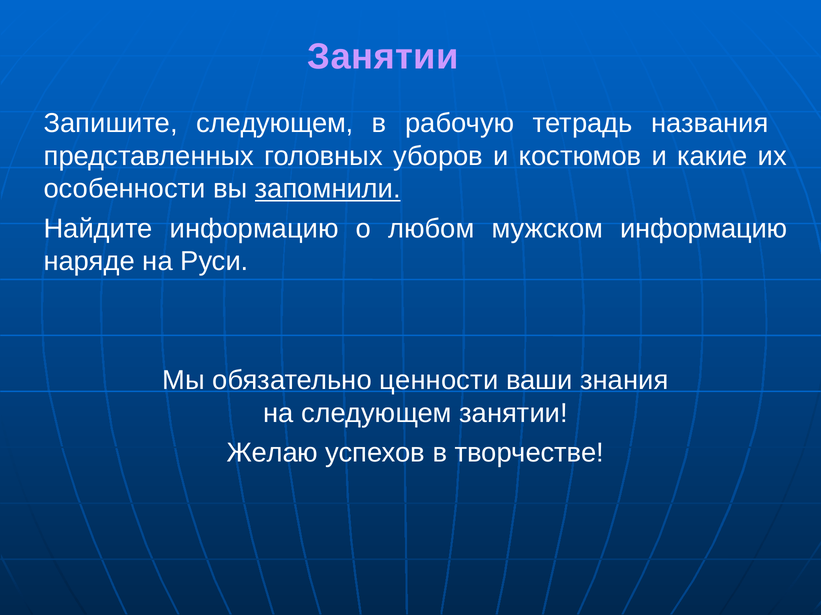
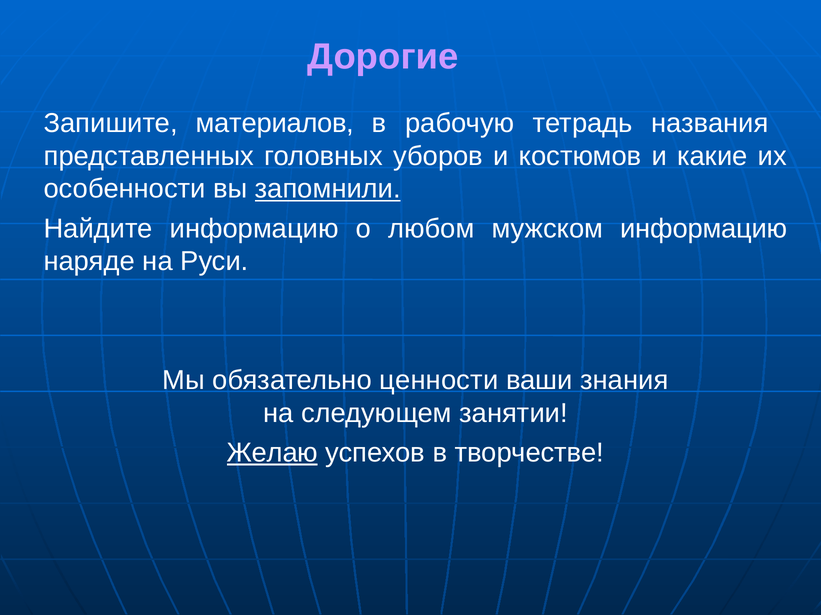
Занятии at (383, 57): Занятии -> Дорогие
Запишите следующем: следующем -> материалов
Желаю underline: none -> present
